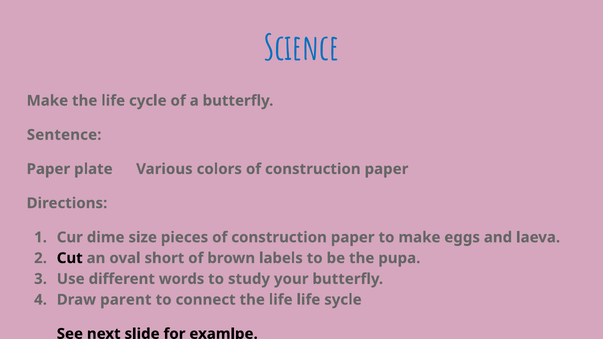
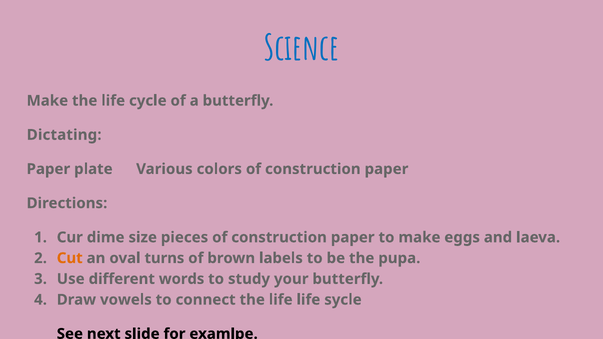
Sentence: Sentence -> Dictating
Cut colour: black -> orange
short: short -> turns
parent: parent -> vowels
